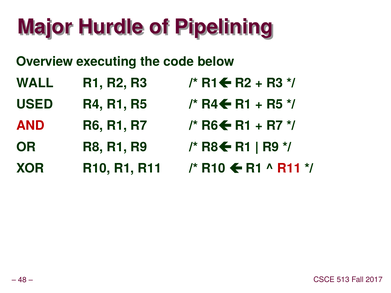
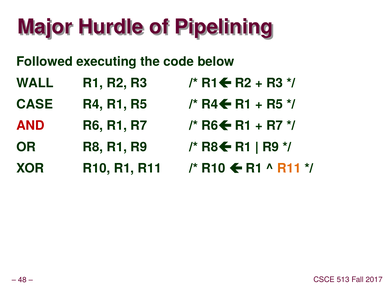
Overview: Overview -> Followed
USED: USED -> CASE
R11 at (289, 169) colour: red -> orange
